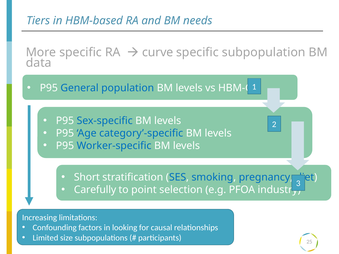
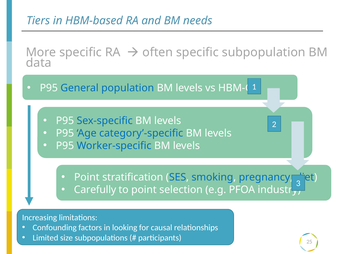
curve: curve -> often
Short at (87, 177): Short -> Point
